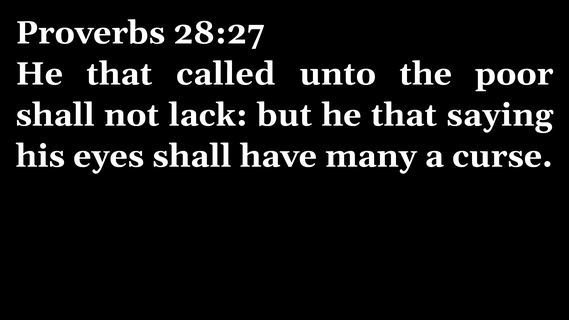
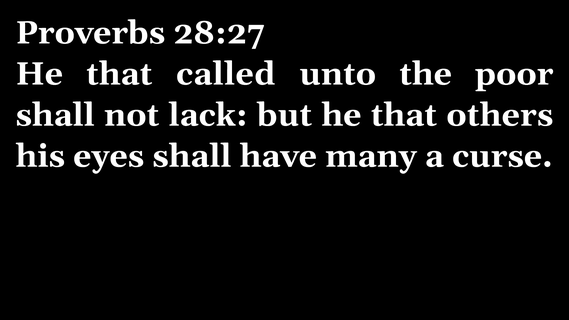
saying: saying -> others
